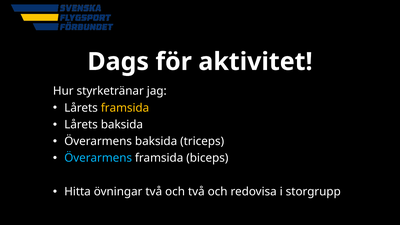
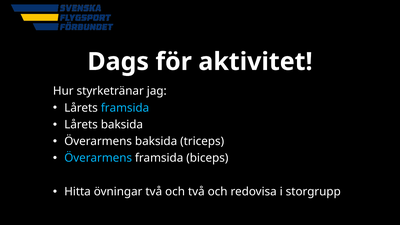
framsida at (125, 108) colour: yellow -> light blue
